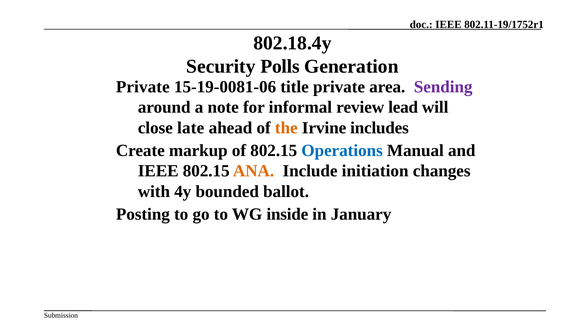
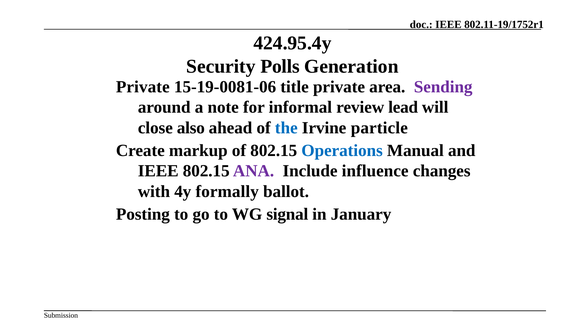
802.18.4y: 802.18.4y -> 424.95.4y
late: late -> also
the colour: orange -> blue
includes: includes -> particle
ANA colour: orange -> purple
initiation: initiation -> influence
bounded: bounded -> formally
inside: inside -> signal
